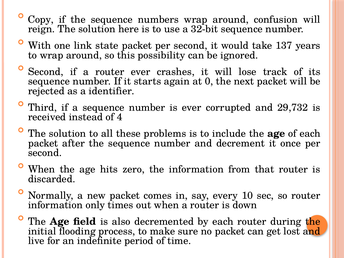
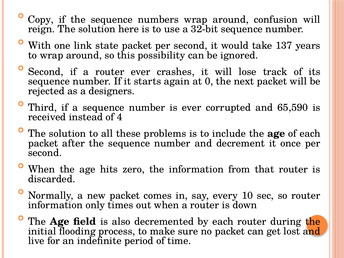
identifier: identifier -> designers
29,732: 29,732 -> 65,590
